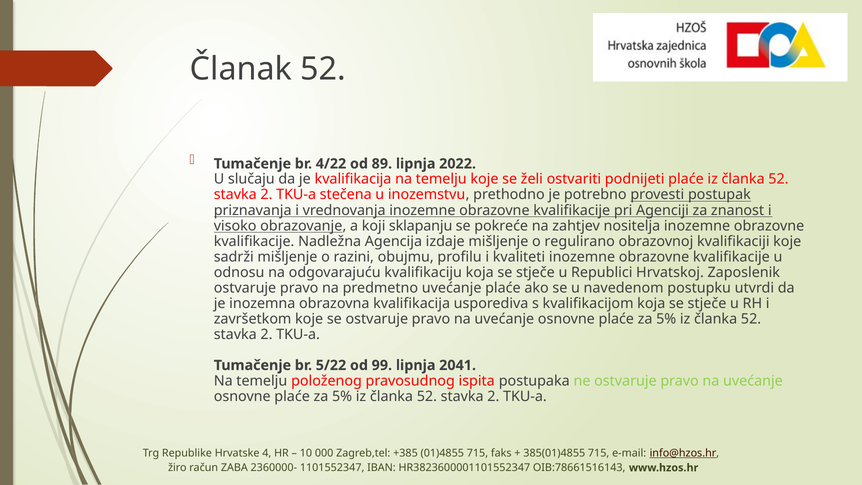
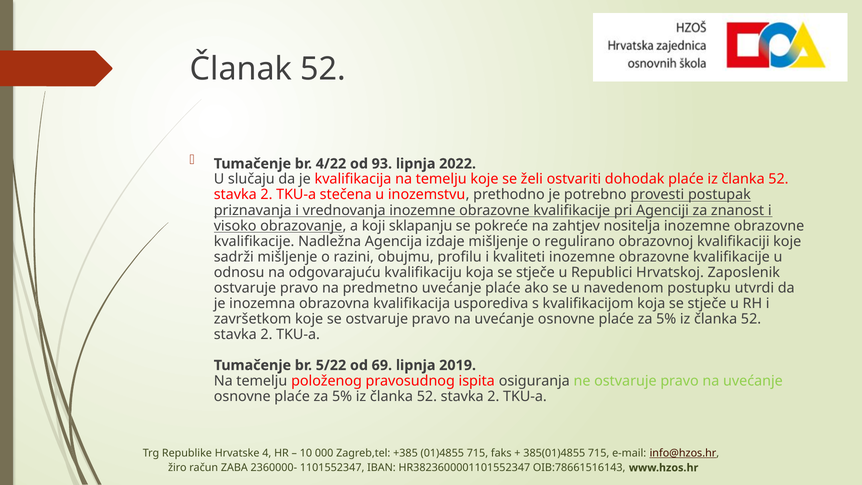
89: 89 -> 93
podnijeti: podnijeti -> dohodak
99: 99 -> 69
2041: 2041 -> 2019
postupaka: postupaka -> osiguranja
